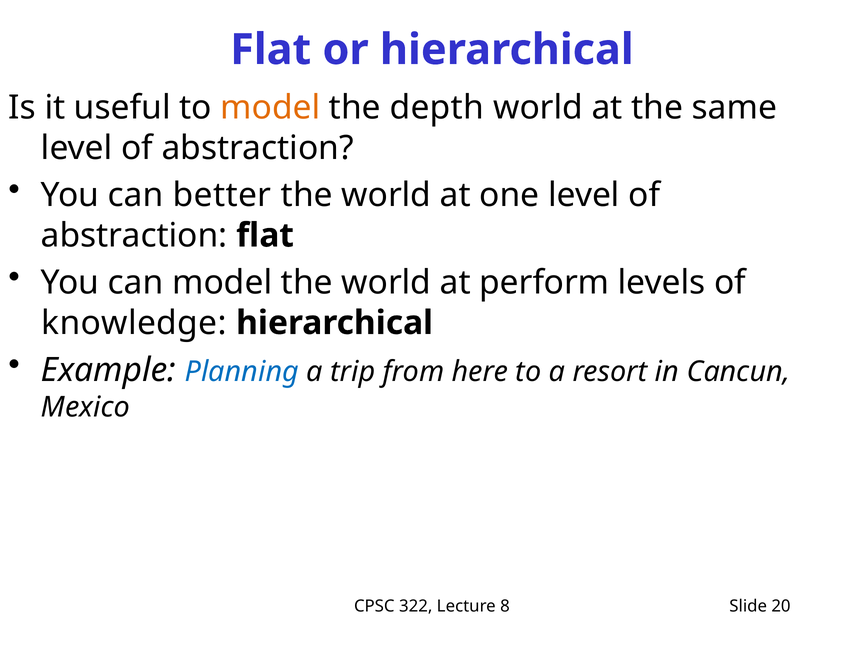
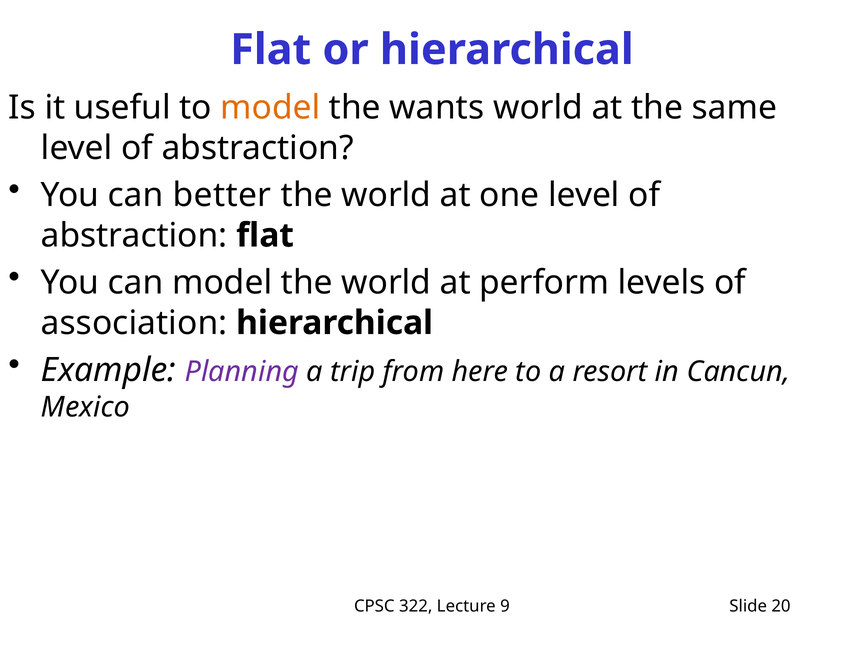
depth: depth -> wants
knowledge: knowledge -> association
Planning colour: blue -> purple
8: 8 -> 9
